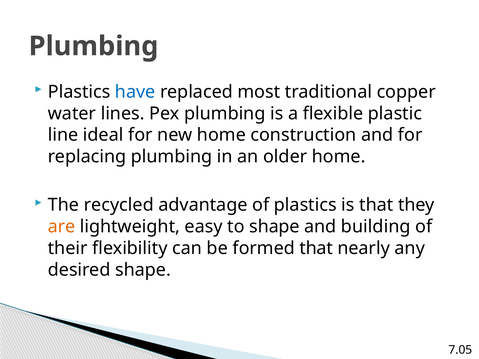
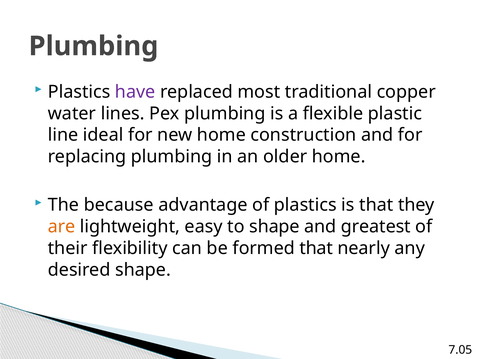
have colour: blue -> purple
recycled: recycled -> because
building: building -> greatest
